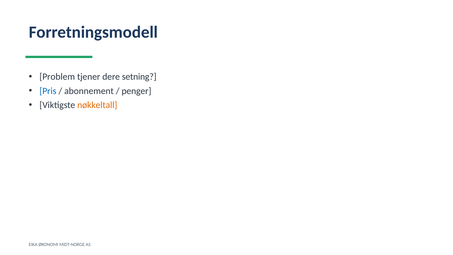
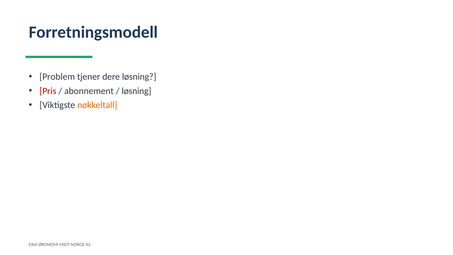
dere setning: setning -> løsning
Pris colour: blue -> red
penger at (136, 91): penger -> løsning
